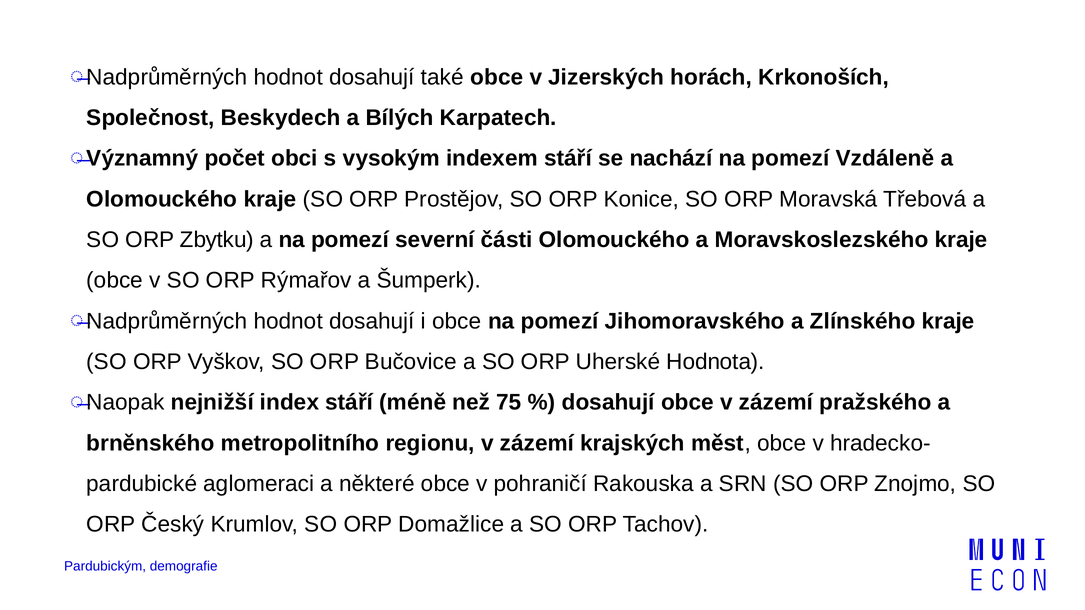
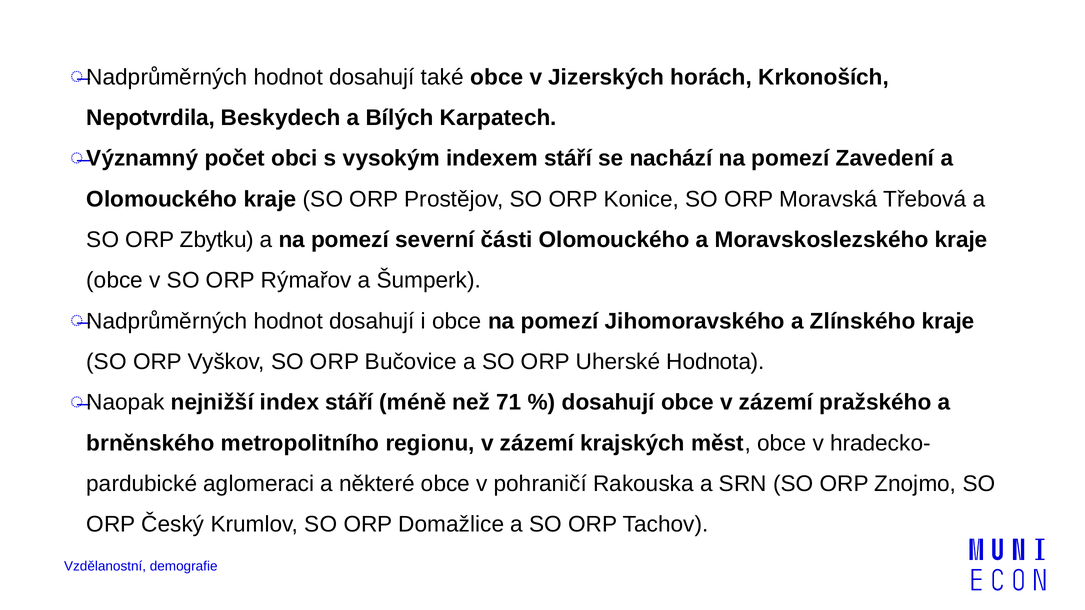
Společnost: Společnost -> Nepotvrdila
Vzdáleně: Vzdáleně -> Zavedení
75: 75 -> 71
Pardubickým: Pardubickým -> Vzdělanostní
